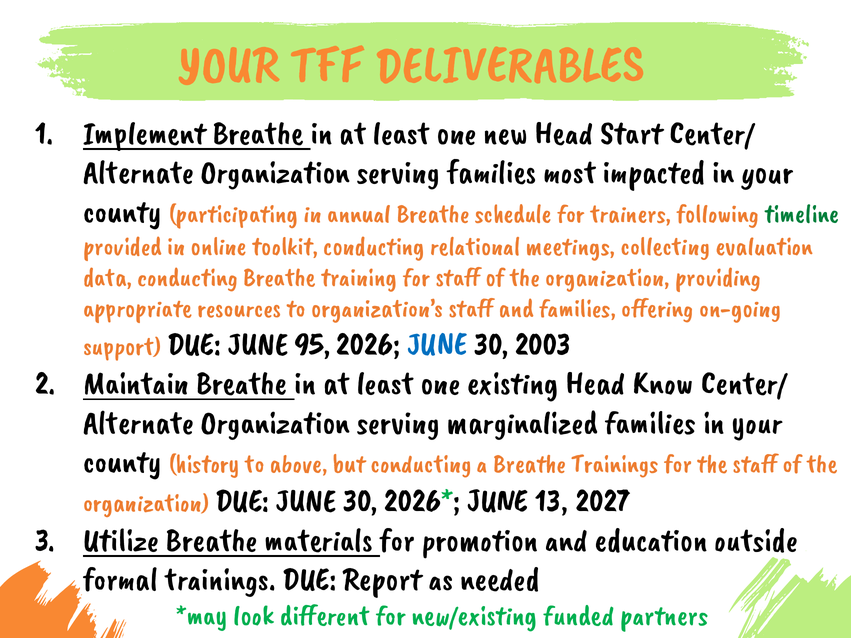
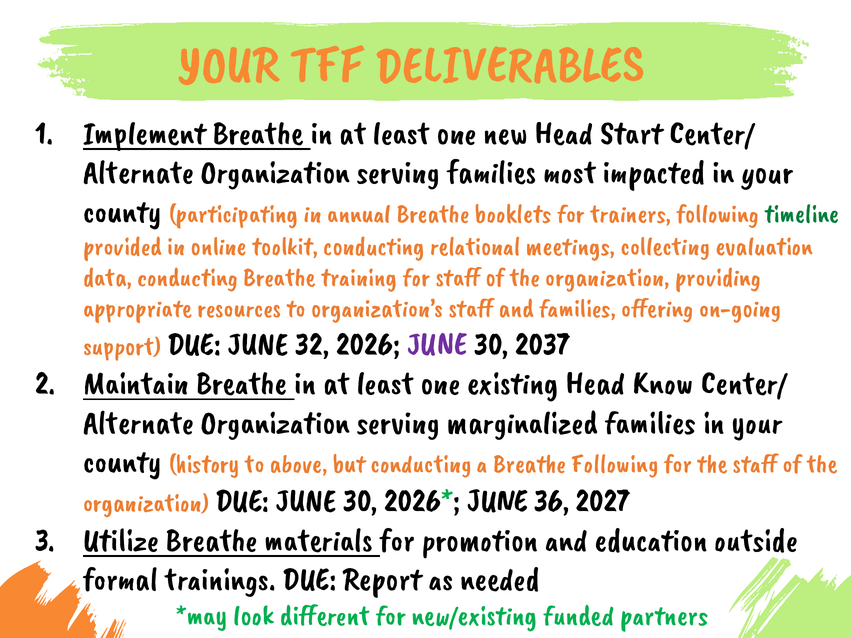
schedule: schedule -> booklets
95: 95 -> 32
JUNE at (437, 344) colour: blue -> purple
2003: 2003 -> 2037
Breathe Trainings: Trainings -> Following
13: 13 -> 36
